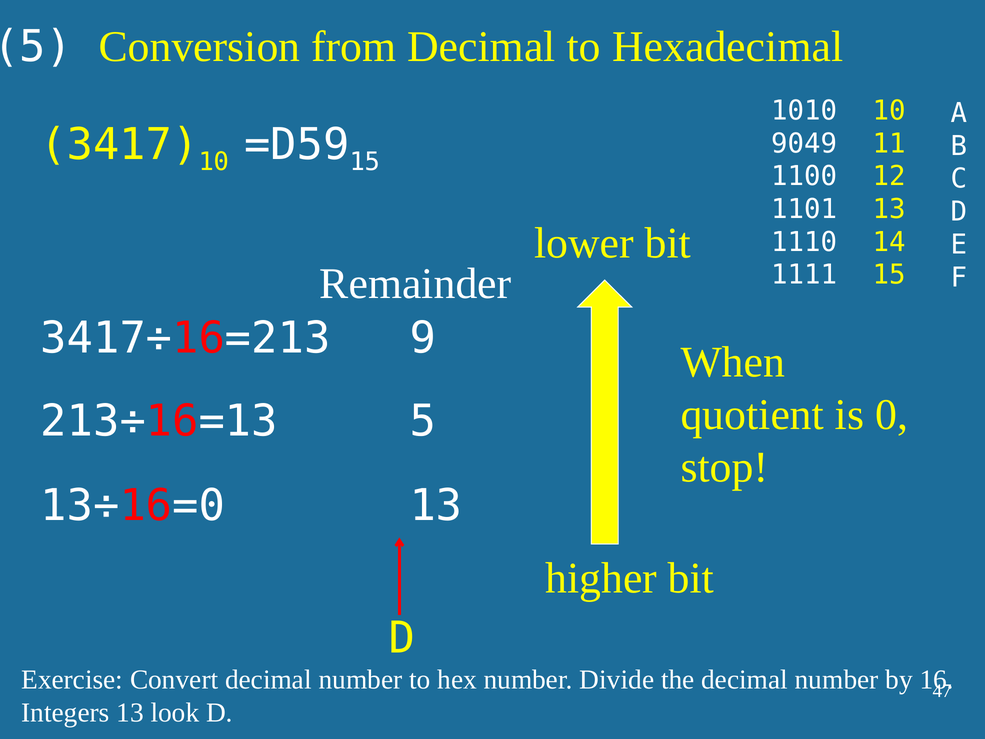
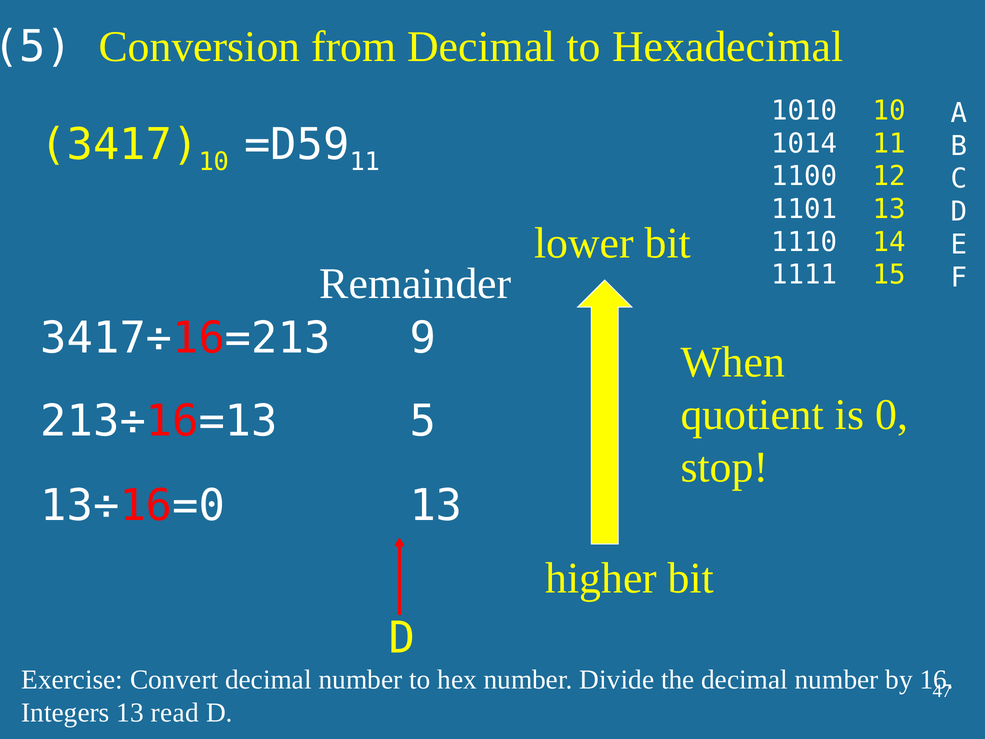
15 at (365, 162): 15 -> 11
9049: 9049 -> 1014
look: look -> read
